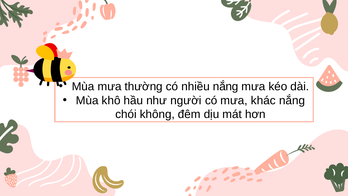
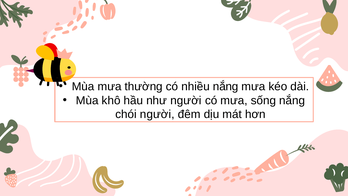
khác: khác -> sống
chói không: không -> người
